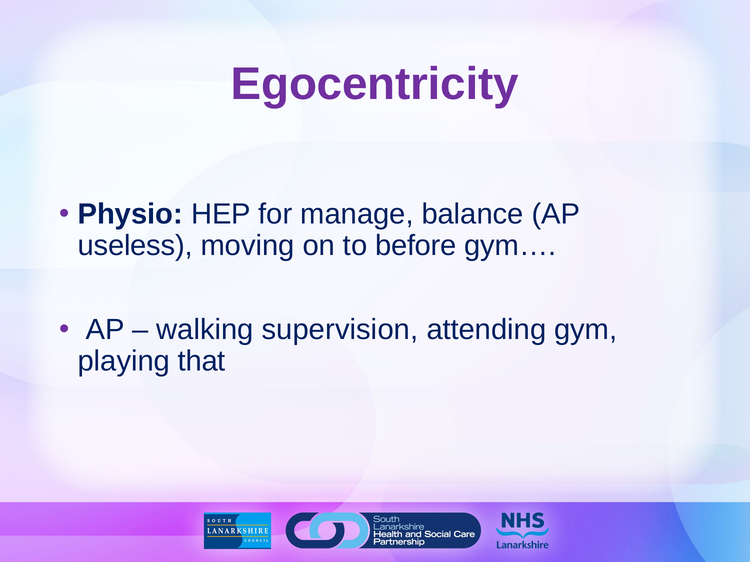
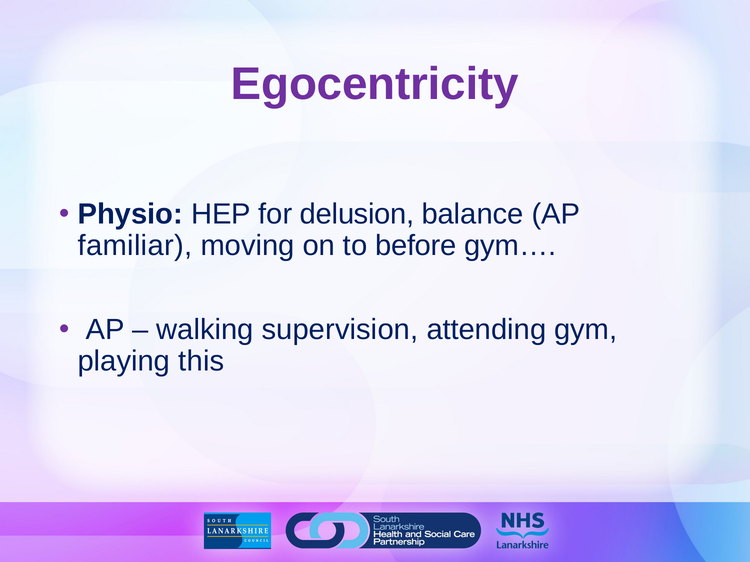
manage: manage -> delusion
useless: useless -> familiar
that: that -> this
